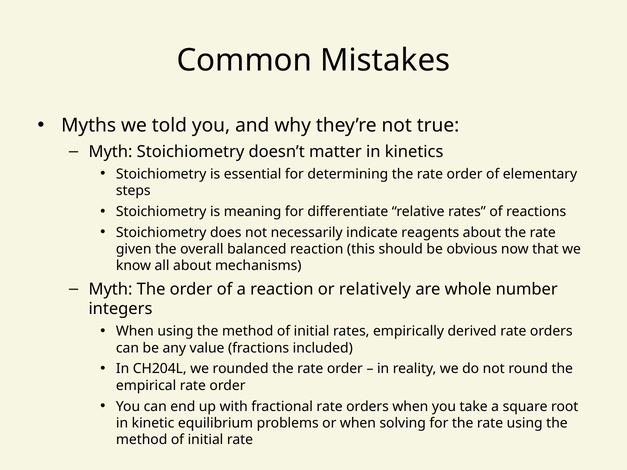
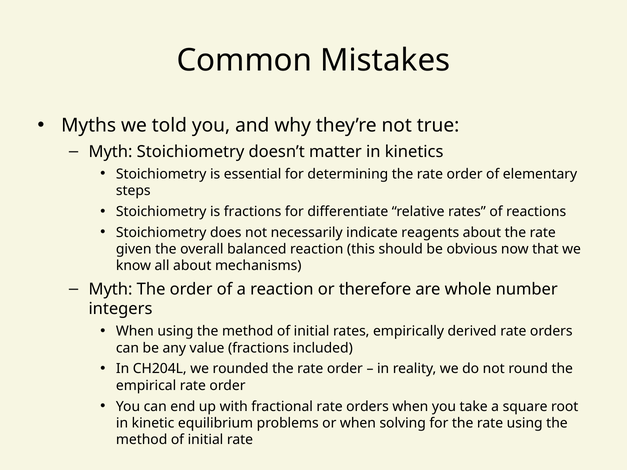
is meaning: meaning -> fractions
relatively: relatively -> therefore
